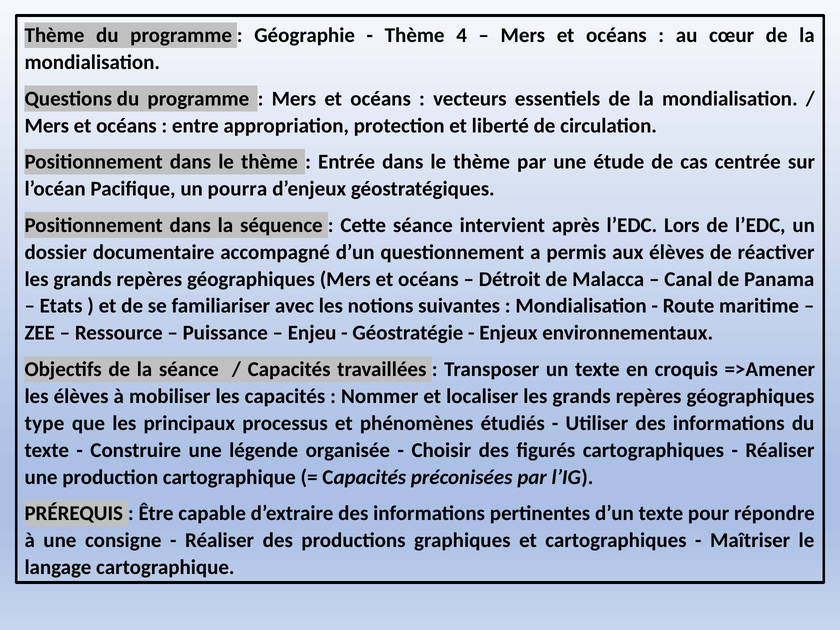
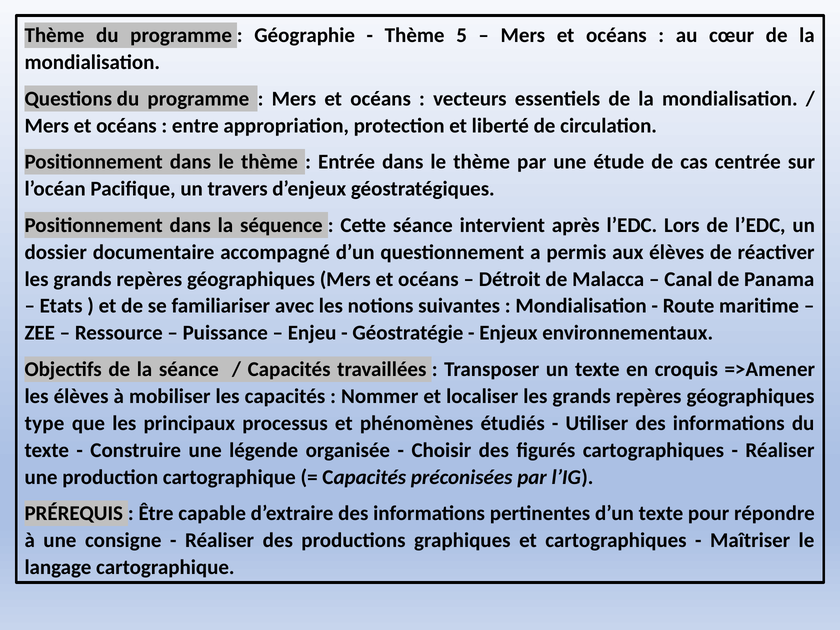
4: 4 -> 5
pourra: pourra -> travers
